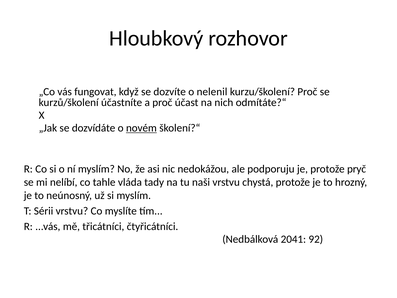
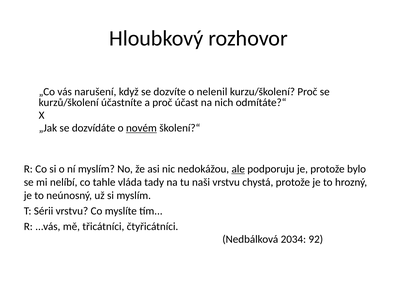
fungovat: fungovat -> narušení
ale underline: none -> present
pryč: pryč -> bylo
2041: 2041 -> 2034
